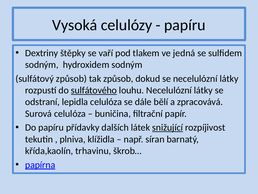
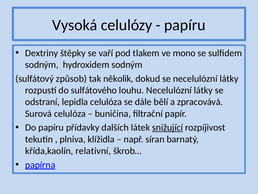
jedná: jedná -> mono
tak způsob: způsob -> několik
sulfátového underline: present -> none
trhavinu: trhavinu -> relativní
